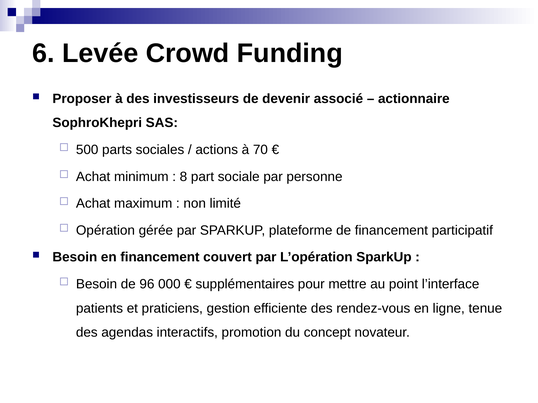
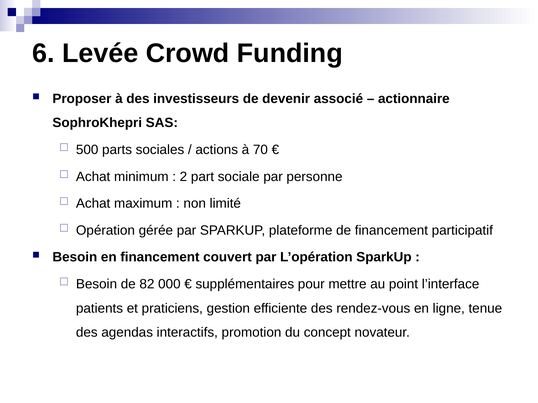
8: 8 -> 2
96: 96 -> 82
